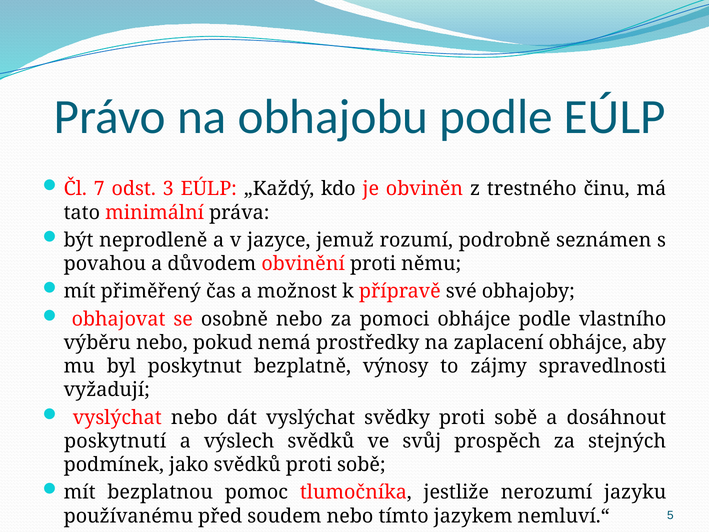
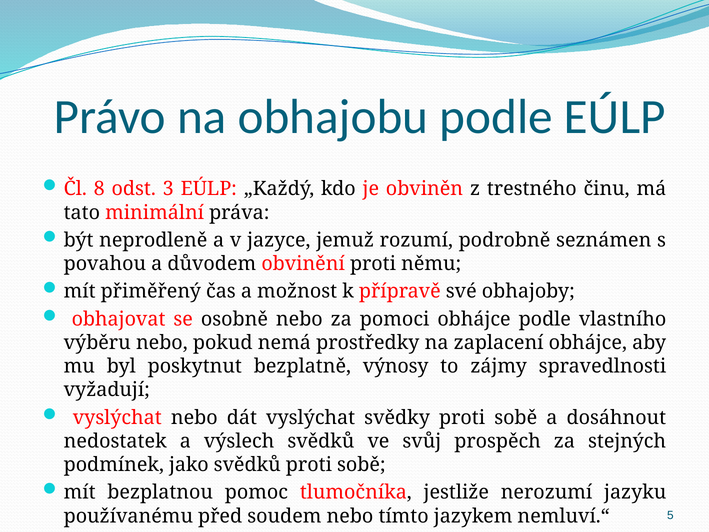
7: 7 -> 8
poskytnutí: poskytnutí -> nedostatek
